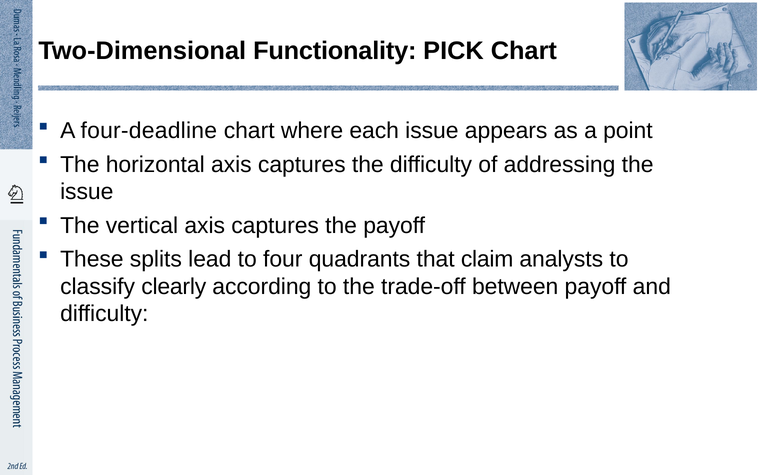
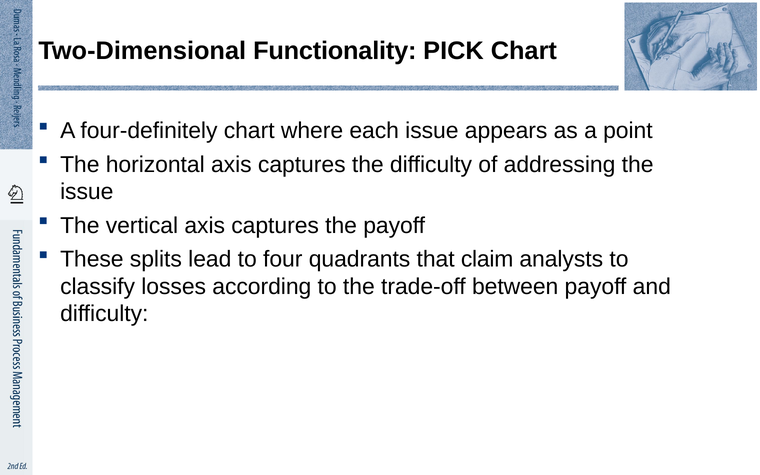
four-deadline: four-deadline -> four-definitely
clearly: clearly -> losses
